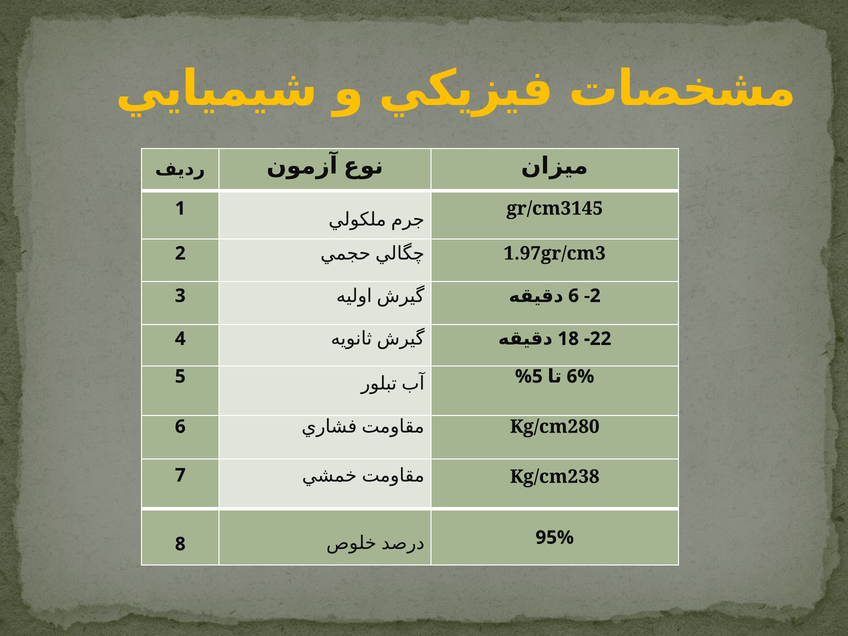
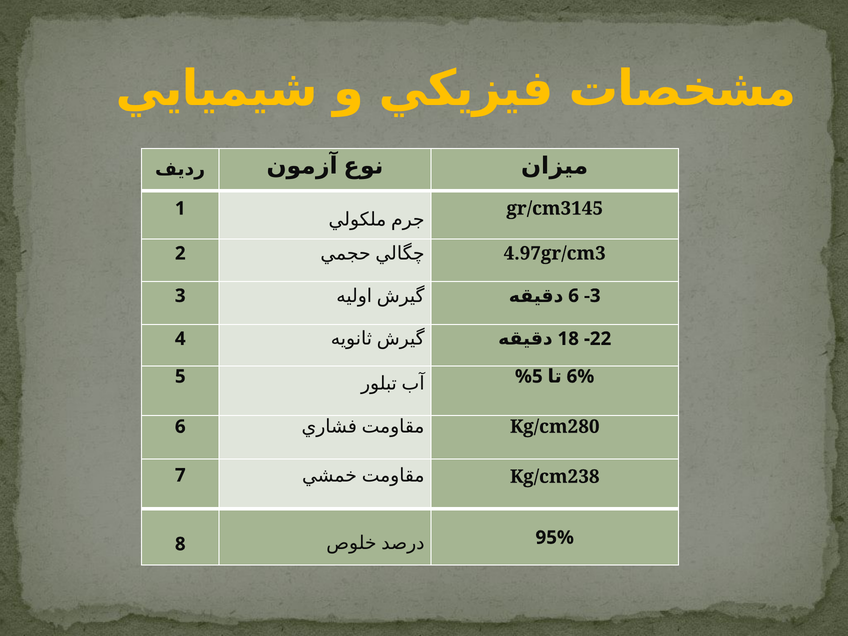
1.97gr/cm3: 1.97gr/cm3 -> 4.97gr/cm3
2 at (595, 296): 2 -> 3
